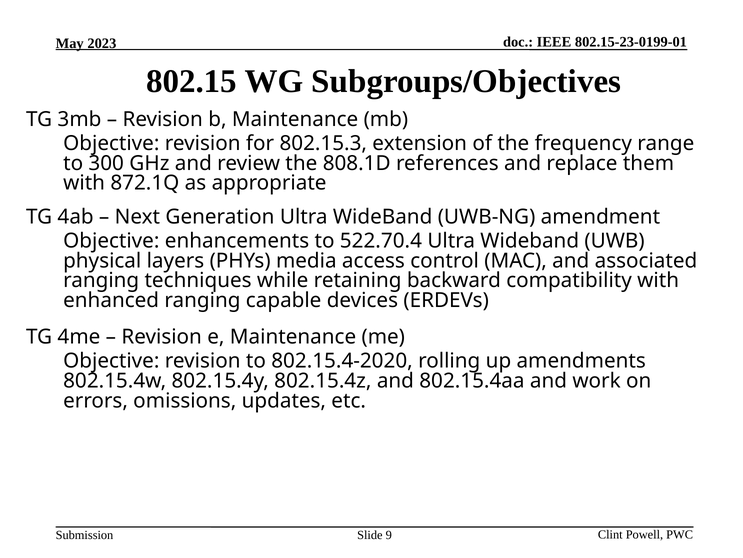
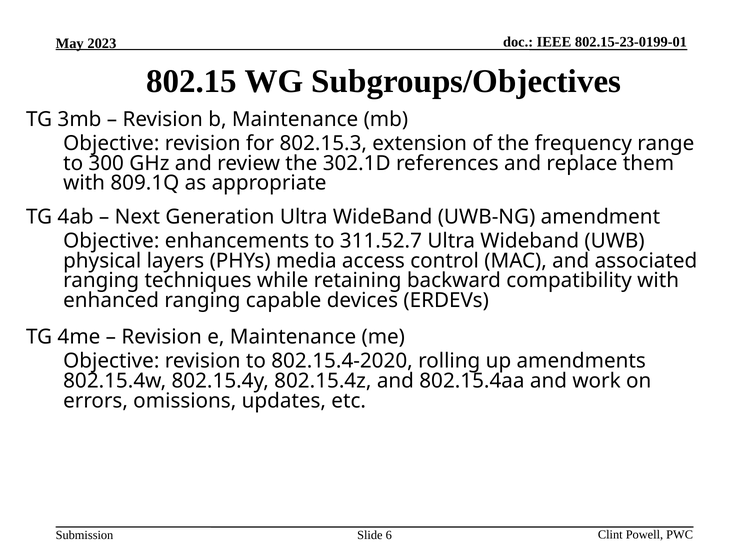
808.1D: 808.1D -> 302.1D
872.1Q: 872.1Q -> 809.1Q
522.70.4: 522.70.4 -> 311.52.7
9: 9 -> 6
